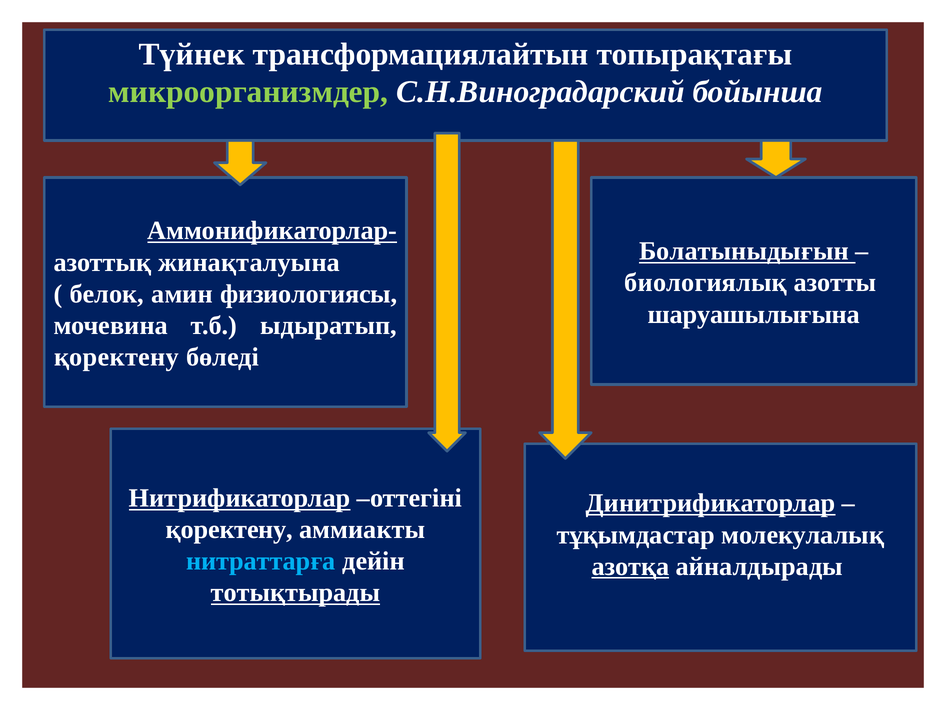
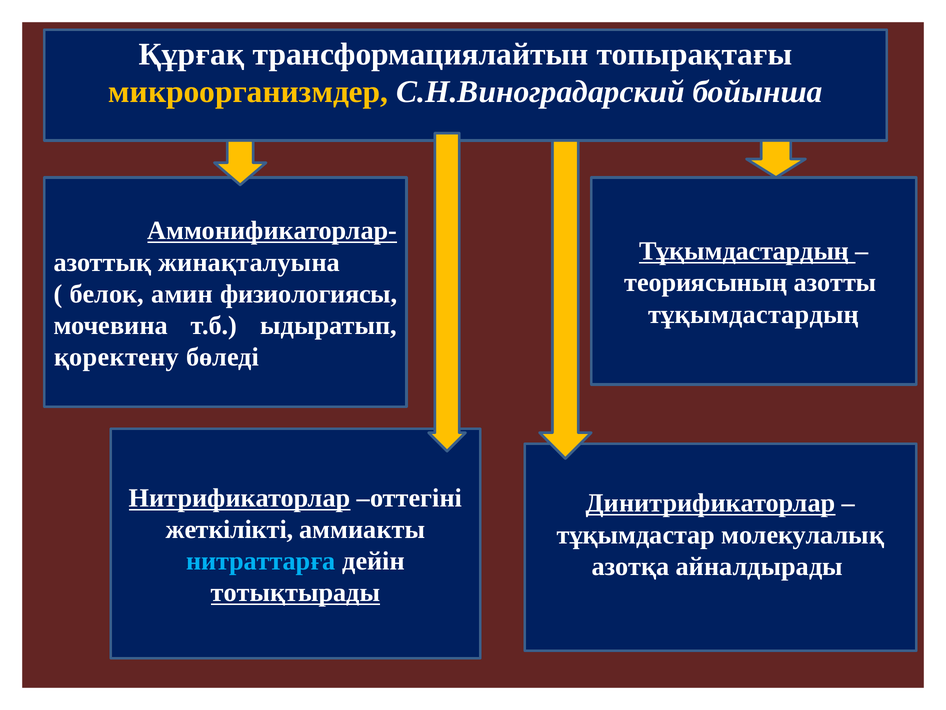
Түйнек: Түйнек -> Құрғақ
микроорганизмдер colour: light green -> yellow
Болатыныдығын at (744, 251): Болатыныдығын -> Тұқымдастардың
биологиялық: биологиялық -> теориясының
шаруашылығына at (754, 314): шаруашылығына -> тұқымдастардың
қоректену at (229, 529): қоректену -> жеткілікті
азотқа underline: present -> none
